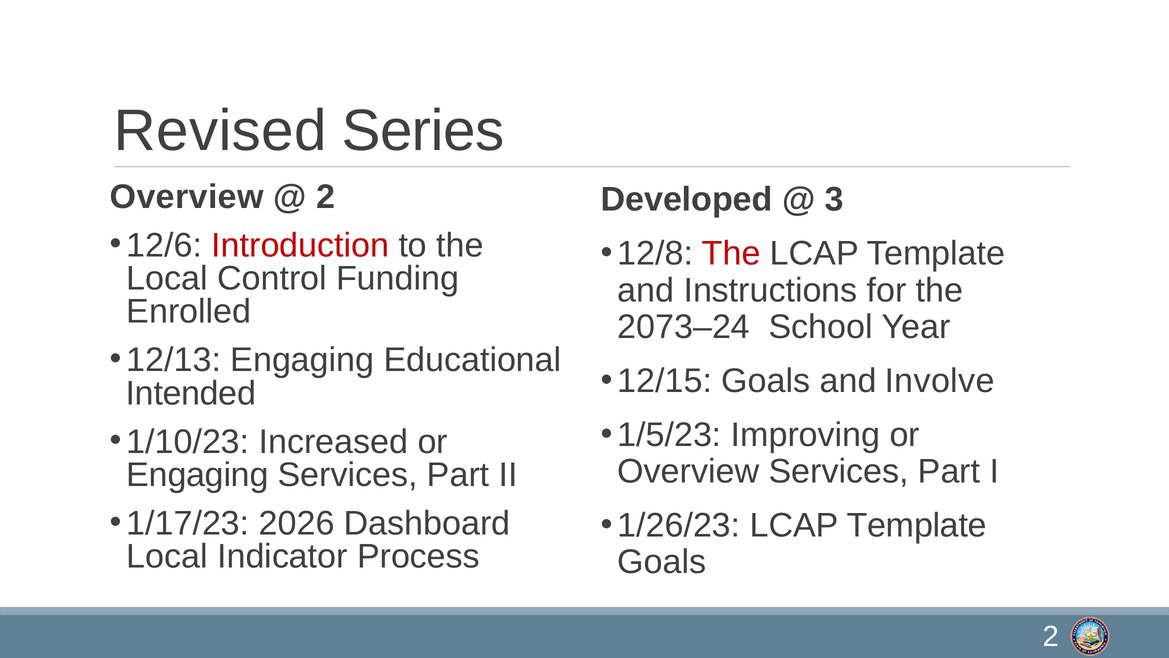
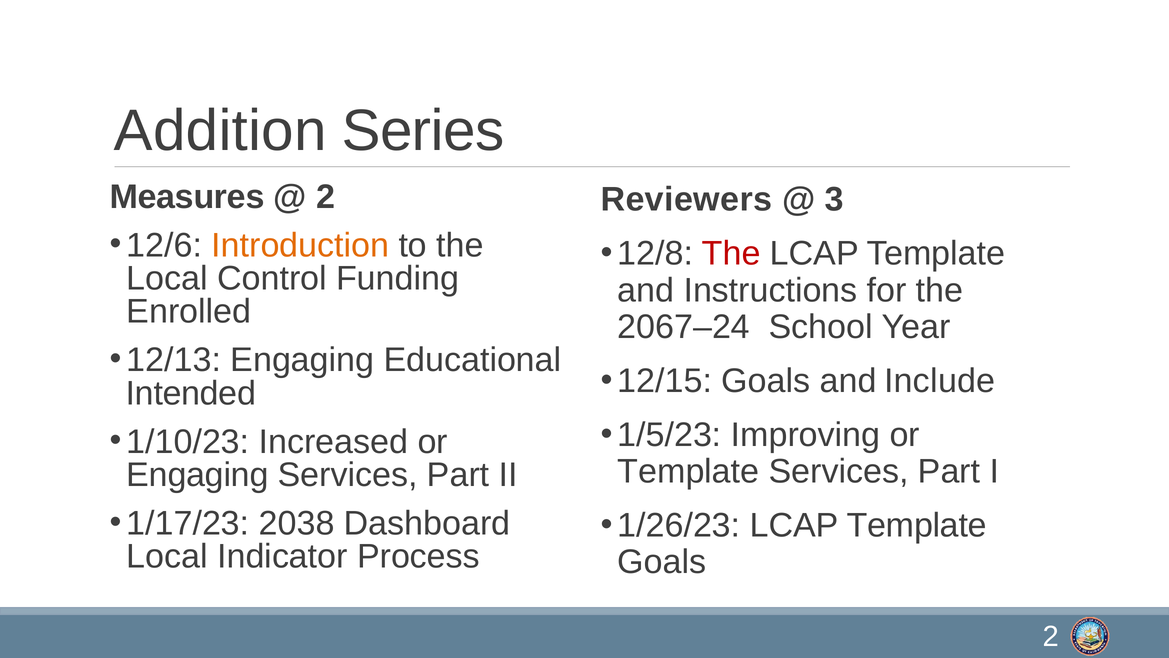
Revised: Revised -> Addition
Overview at (187, 197): Overview -> Measures
Developed: Developed -> Reviewers
Introduction colour: red -> orange
2073–24: 2073–24 -> 2067–24
Involve: Involve -> Include
Overview at (688, 471): Overview -> Template
2026: 2026 -> 2038
